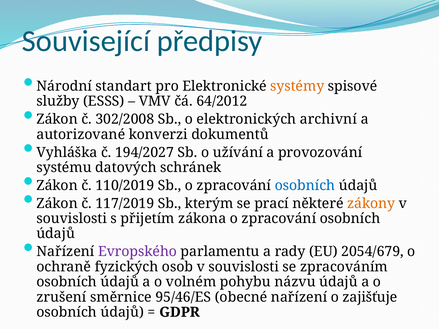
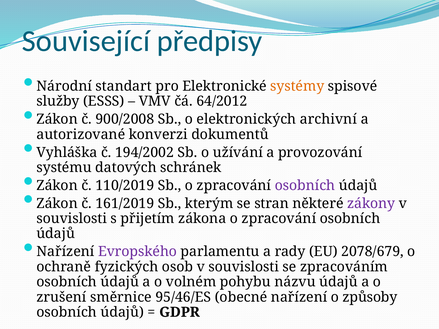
302/2008: 302/2008 -> 900/2008
194/2027: 194/2027 -> 194/2002
osobních at (305, 186) colour: blue -> purple
117/2019: 117/2019 -> 161/2019
prací: prací -> stran
zákony colour: orange -> purple
2054/679: 2054/679 -> 2078/679
zajišťuje: zajišťuje -> způsoby
